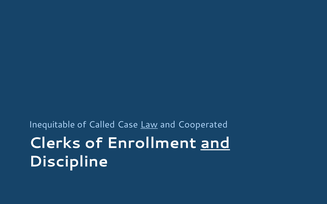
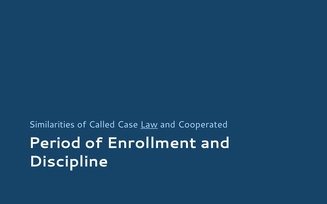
Inequitable: Inequitable -> Similarities
Clerks: Clerks -> Period
and at (215, 143) underline: present -> none
